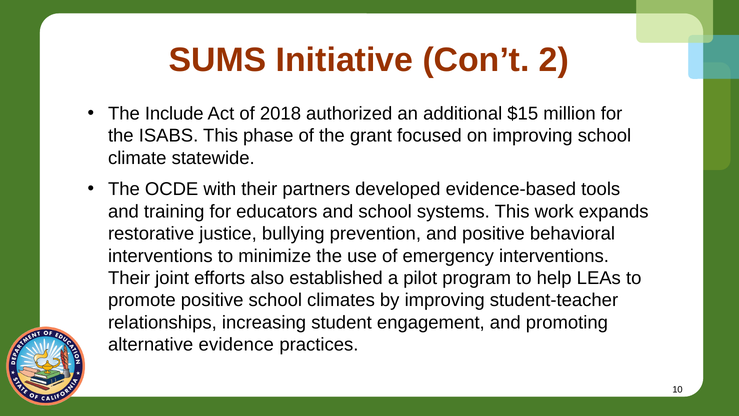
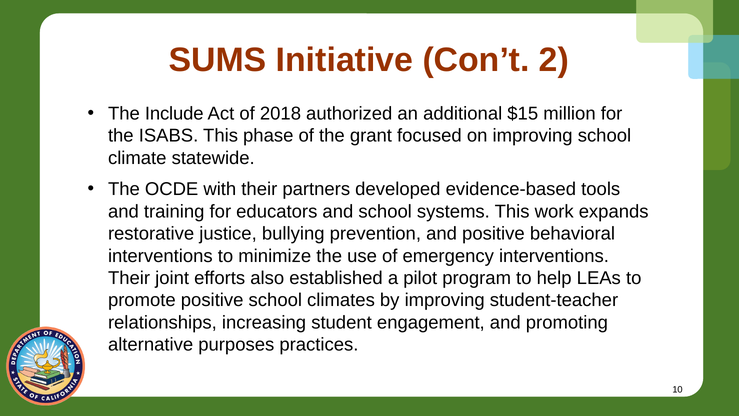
evidence: evidence -> purposes
